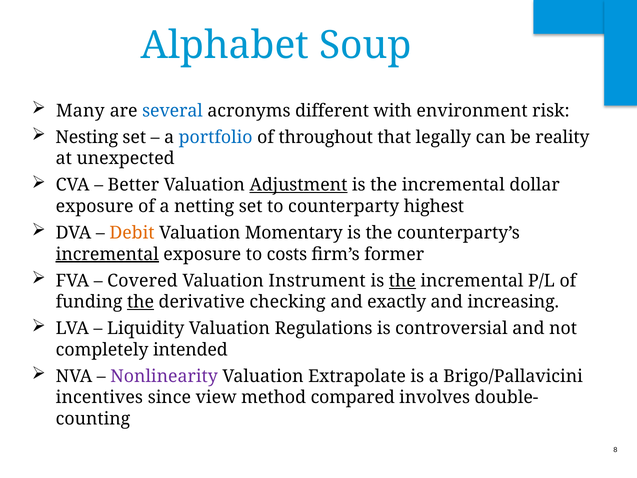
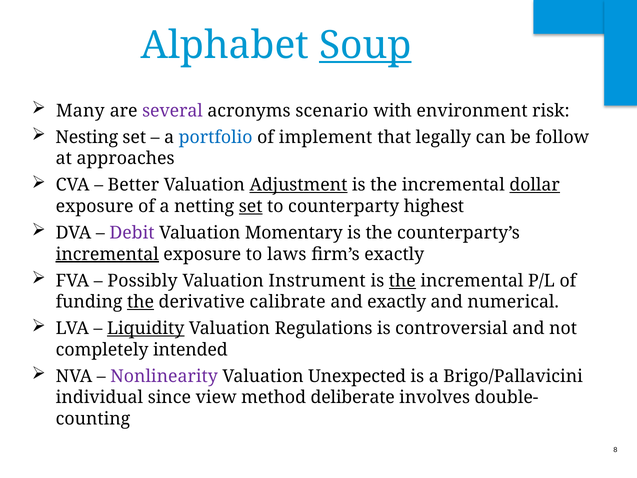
Soup underline: none -> present
several colour: blue -> purple
different: different -> scenario
throughout: throughout -> implement
reality: reality -> follow
unexpected: unexpected -> approaches
dollar underline: none -> present
set at (251, 206) underline: none -> present
Debit colour: orange -> purple
costs: costs -> laws
firm’s former: former -> exactly
Covered: Covered -> Possibly
checking: checking -> calibrate
increasing: increasing -> numerical
Liquidity underline: none -> present
Extrapolate: Extrapolate -> Unexpected
incentives: incentives -> individual
compared: compared -> deliberate
